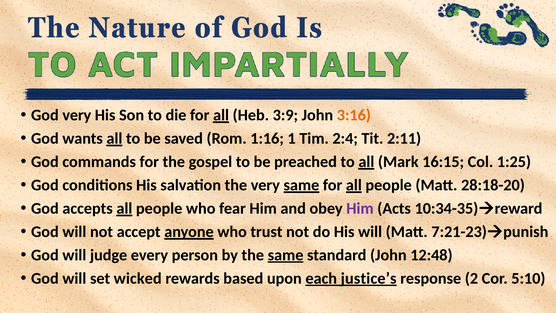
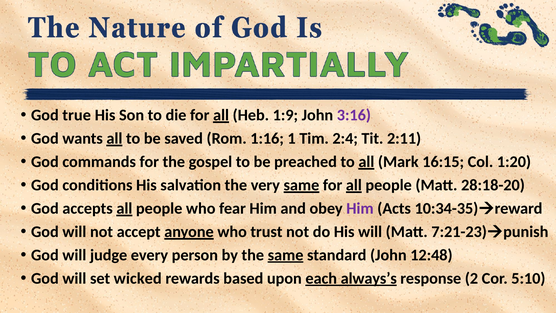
God very: very -> true
3:9: 3:9 -> 1:9
3:16 colour: orange -> purple
1:25: 1:25 -> 1:20
justice’s: justice’s -> always’s
